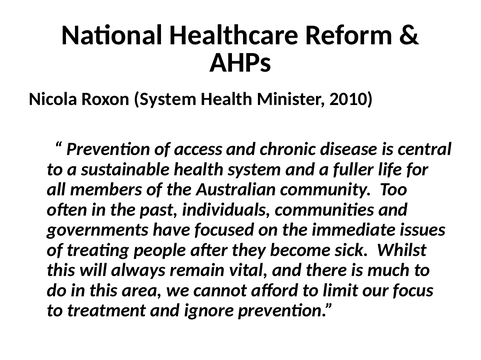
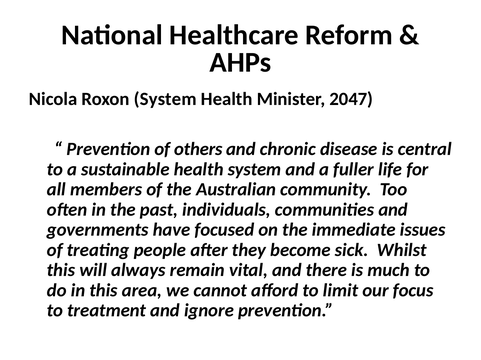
2010: 2010 -> 2047
access: access -> others
